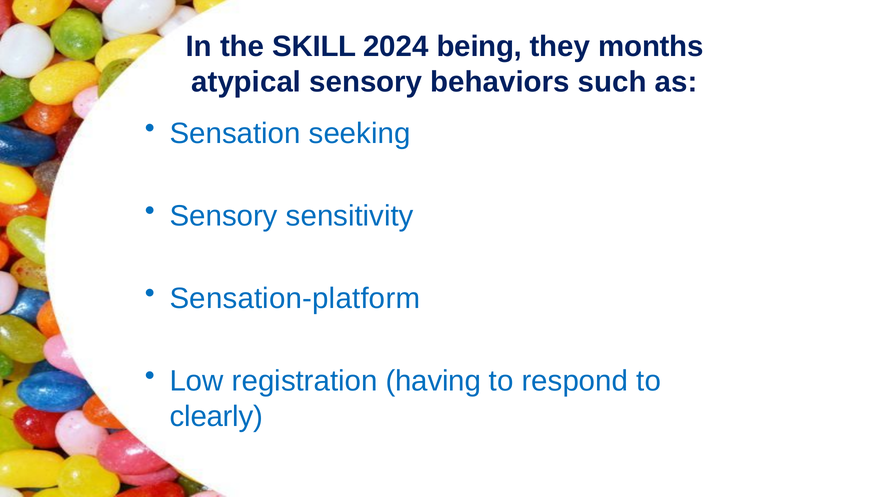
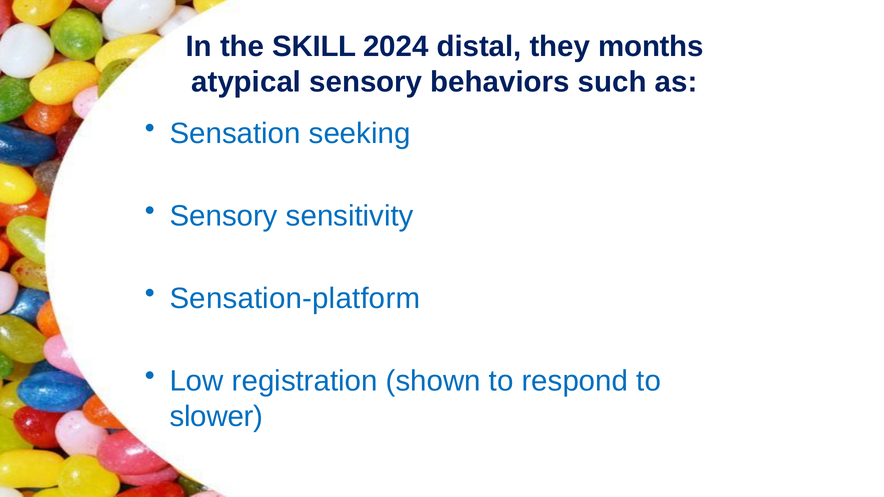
being: being -> distal
having: having -> shown
clearly: clearly -> slower
